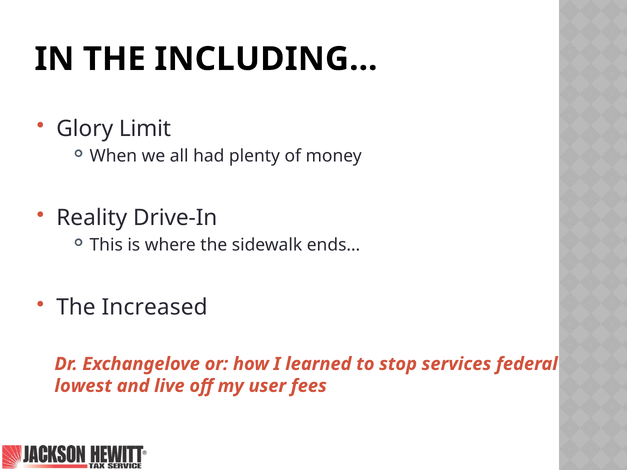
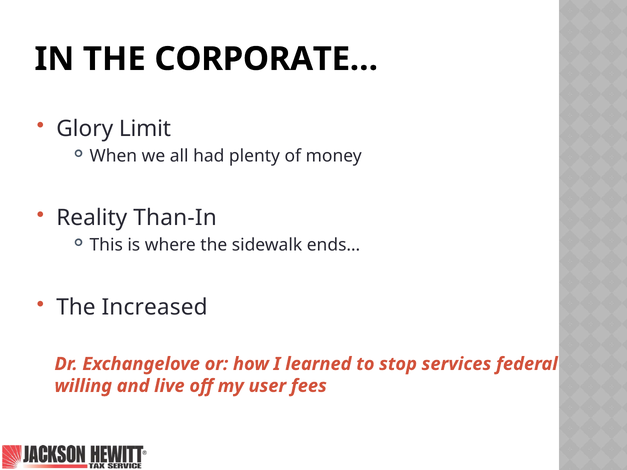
INCLUDING…: INCLUDING… -> CORPORATE…
Drive-In: Drive-In -> Than-In
lowest: lowest -> willing
